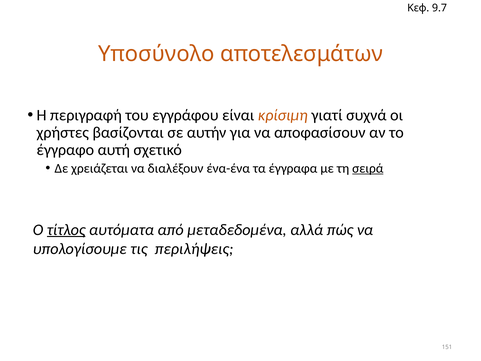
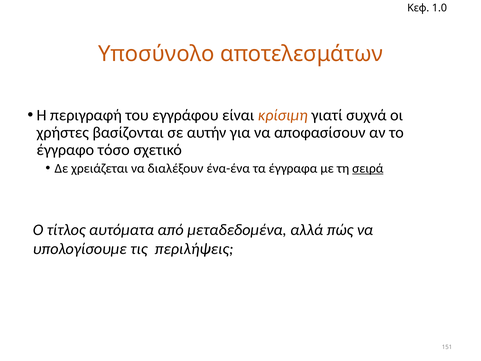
9.7: 9.7 -> 1.0
αυτή: αυτή -> τόσο
τίτλος underline: present -> none
